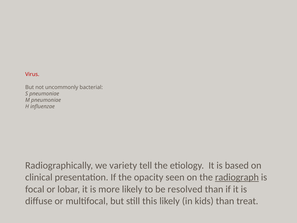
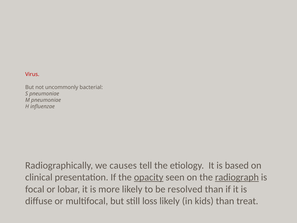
variety: variety -> causes
opacity underline: none -> present
this: this -> loss
